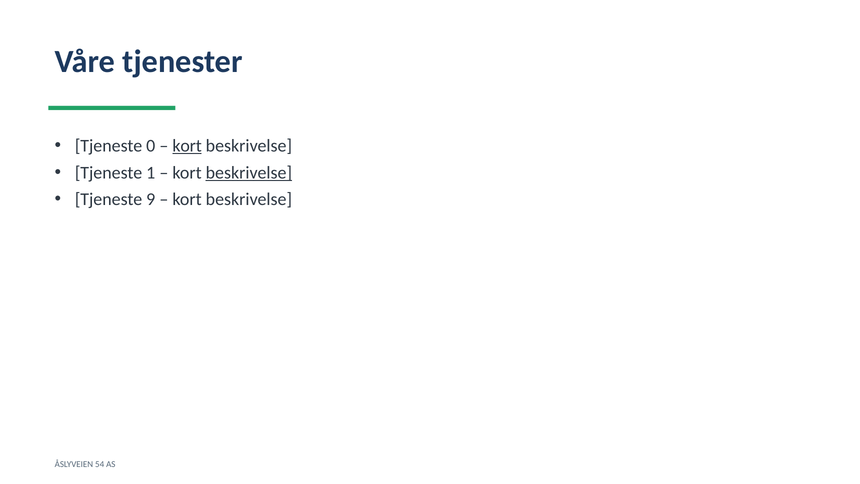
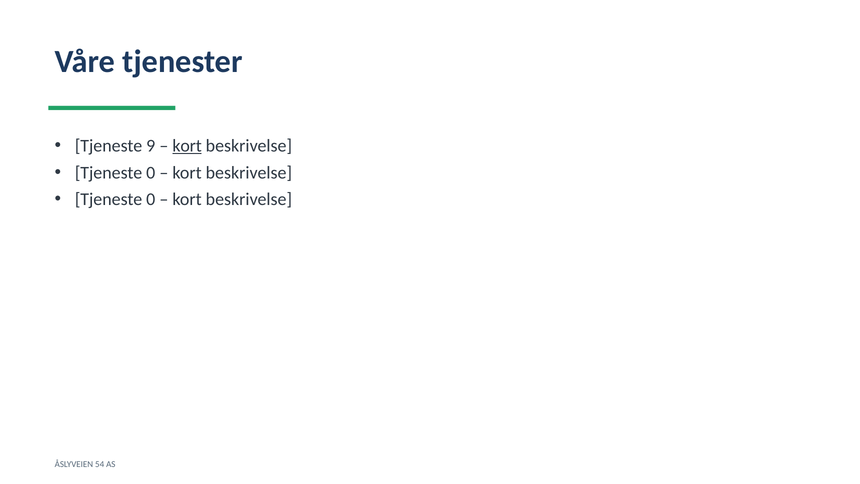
0: 0 -> 9
1 at (151, 173): 1 -> 0
beskrivelse at (249, 173) underline: present -> none
9 at (151, 199): 9 -> 0
